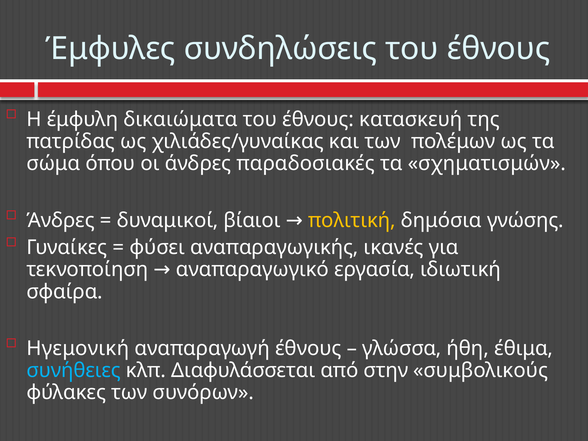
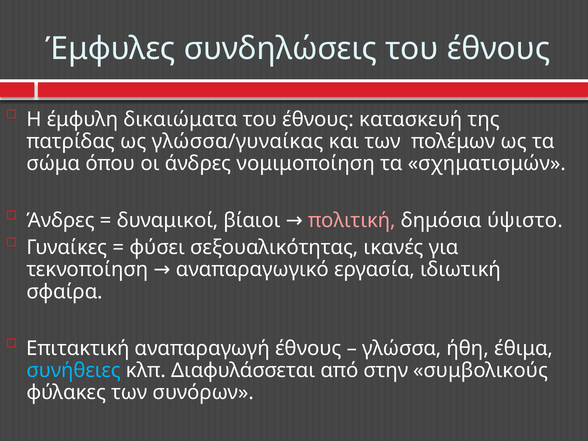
χιλιάδες/γυναίκας: χιλιάδες/γυναίκας -> γλώσσα/γυναίκας
παραδοσιακές: παραδοσιακές -> νομιμοποίηση
πολιτική colour: yellow -> pink
γνώσης: γνώσης -> ύψιστο
αναπαραγωγικής: αναπαραγωγικής -> σεξουαλικότητας
Ηγεμονική: Ηγεμονική -> Επιτακτική
